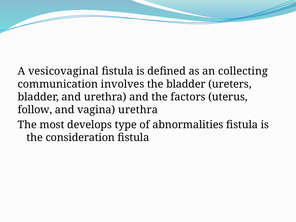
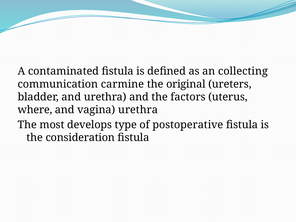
vesicovaginal: vesicovaginal -> contaminated
involves: involves -> carmine
the bladder: bladder -> original
follow: follow -> where
abnormalities: abnormalities -> postoperative
